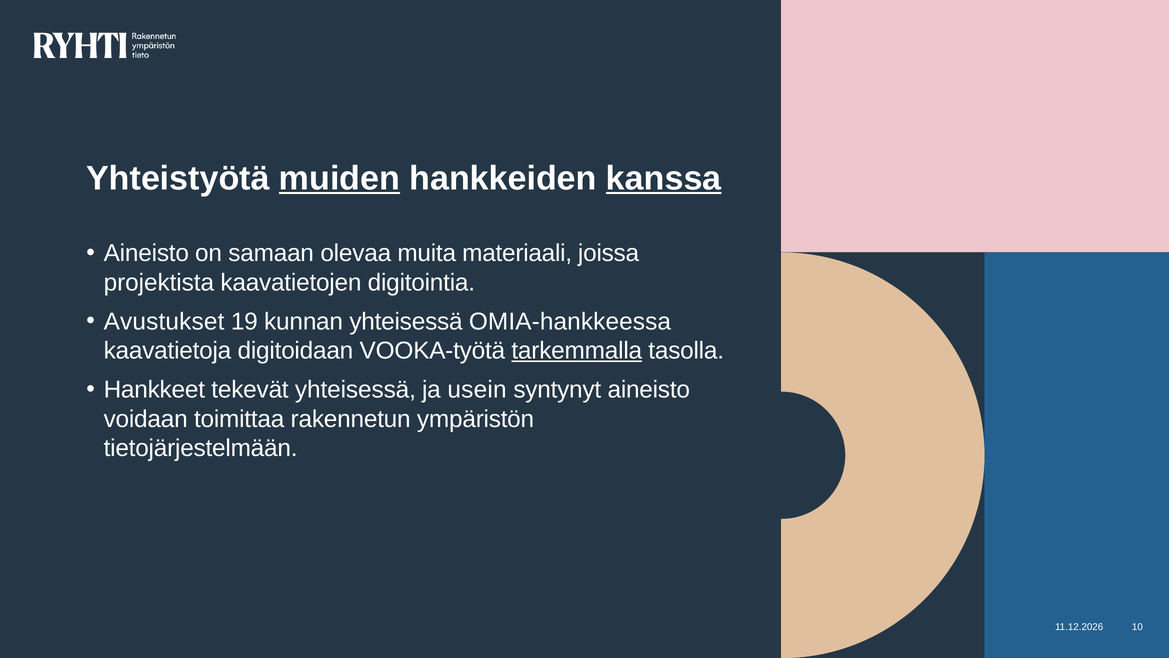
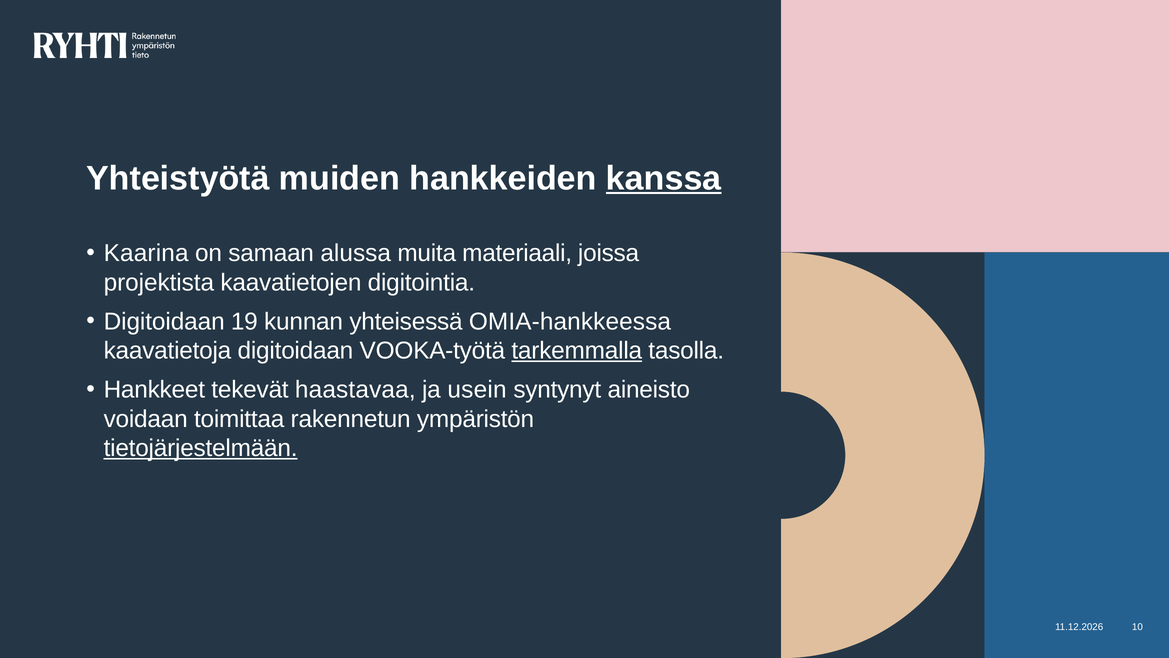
muiden underline: present -> none
Aineisto at (146, 253): Aineisto -> Kaarina
olevaa: olevaa -> alussa
Avustukset at (164, 321): Avustukset -> Digitoidaan
tekevät yhteisessä: yhteisessä -> haastavaa
tietojärjestelmään underline: none -> present
